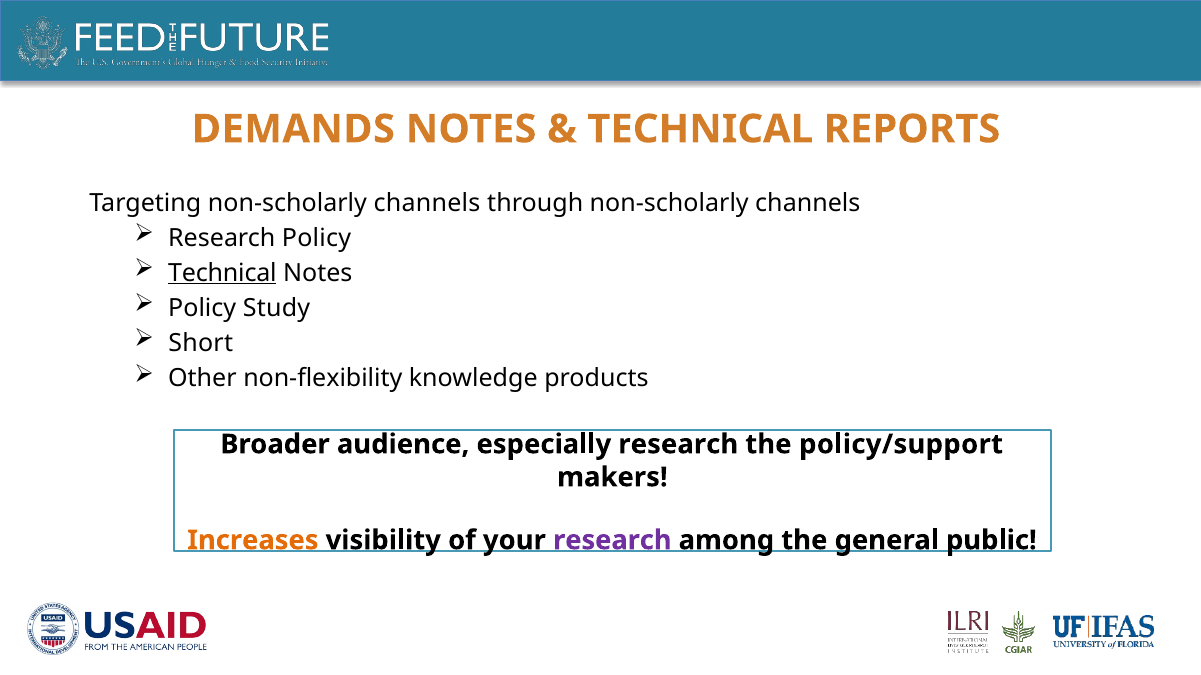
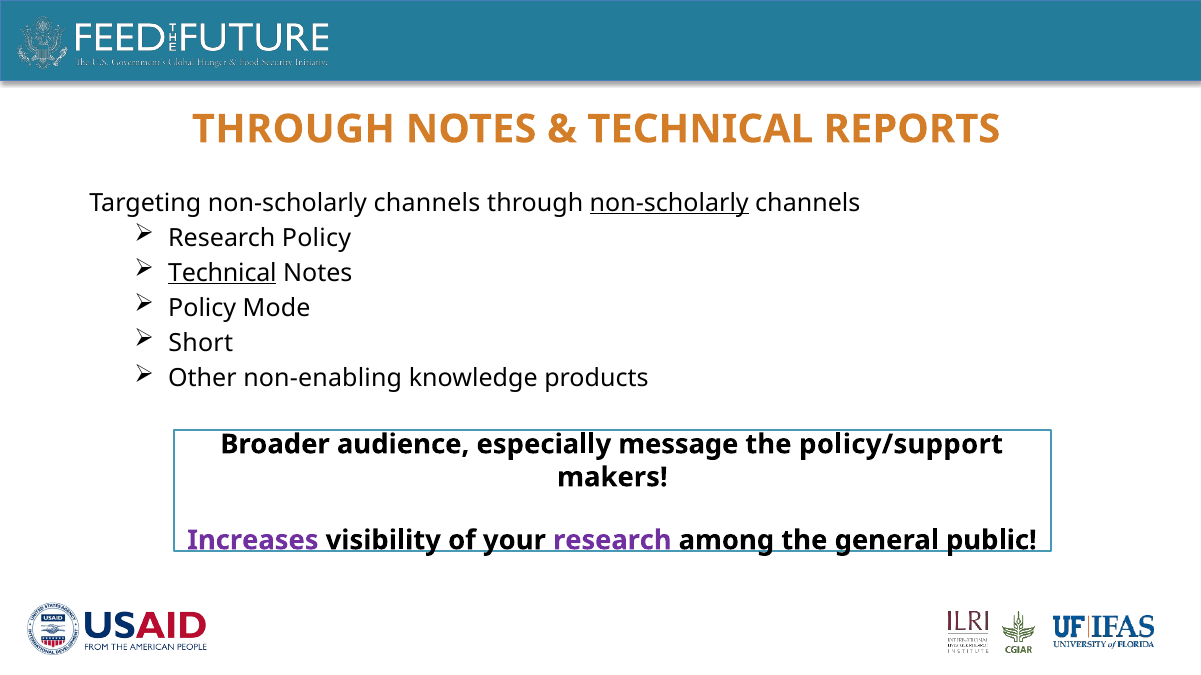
DEMANDS at (293, 129): DEMANDS -> THROUGH
non-scholarly at (669, 203) underline: none -> present
Study: Study -> Mode
non-flexibility: non-flexibility -> non-enabling
especially research: research -> message
Increases colour: orange -> purple
